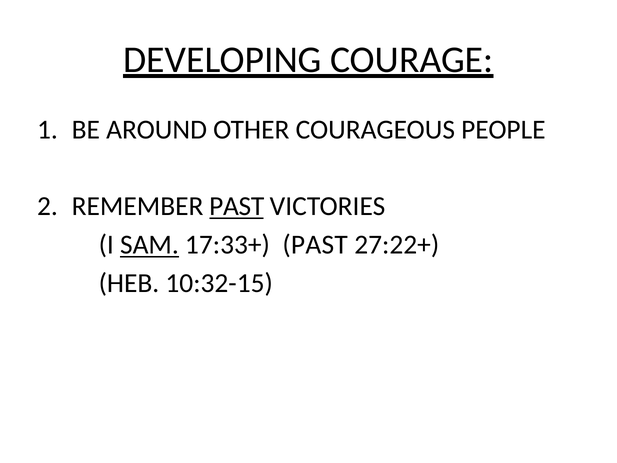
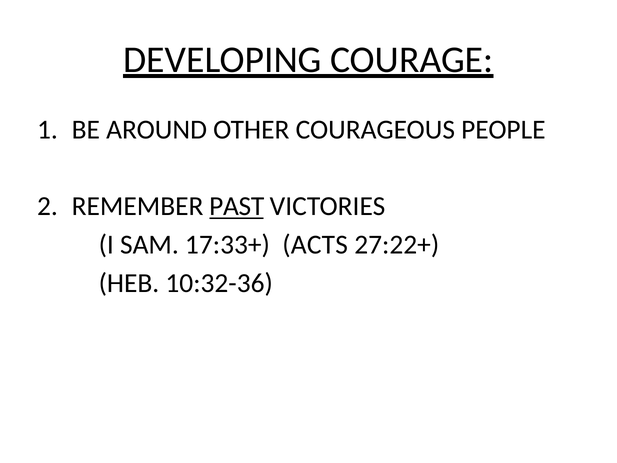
SAM underline: present -> none
17:33+ PAST: PAST -> ACTS
10:32-15: 10:32-15 -> 10:32-36
